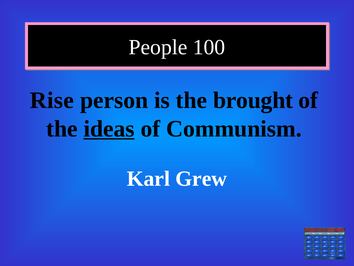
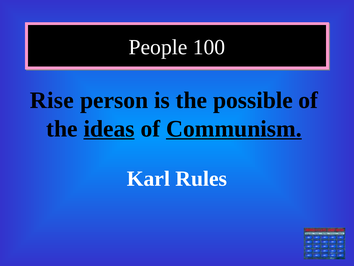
brought: brought -> possible
Communism underline: none -> present
Grew: Grew -> Rules
